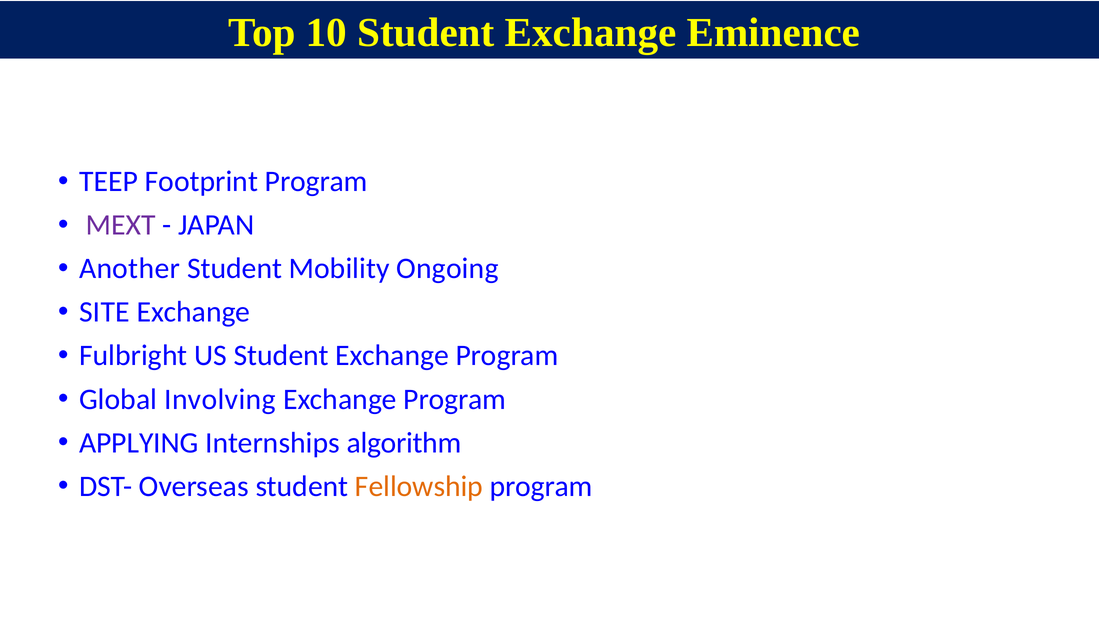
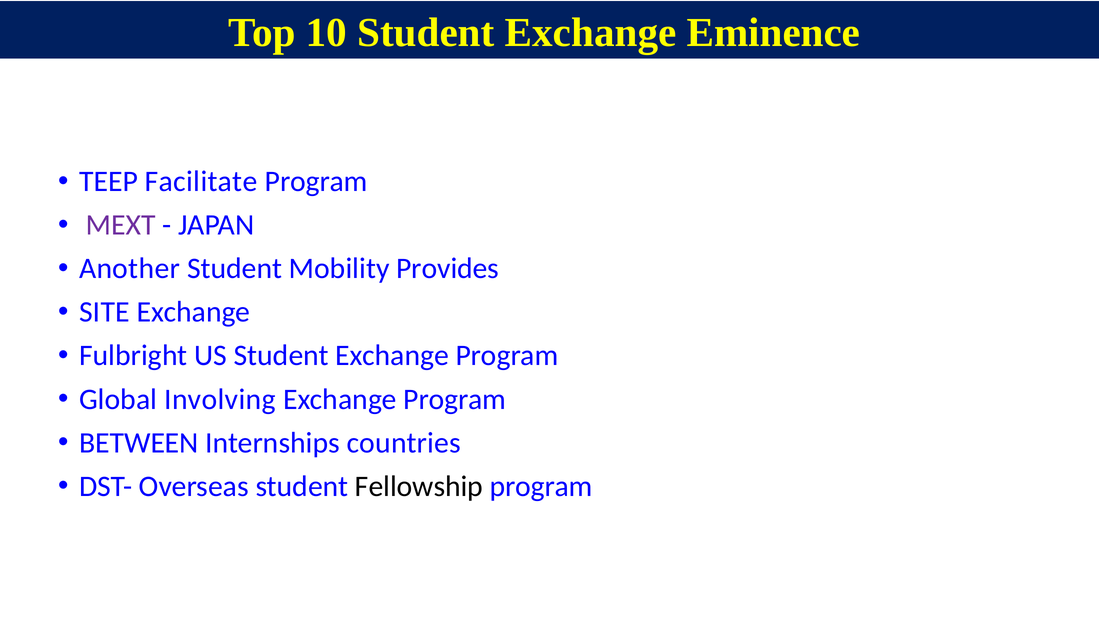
Footprint: Footprint -> Facilitate
Ongoing: Ongoing -> Provides
APPLYING: APPLYING -> BETWEEN
algorithm: algorithm -> countries
Fellowship colour: orange -> black
